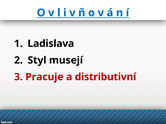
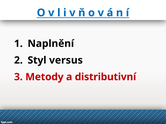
Ladislava: Ladislava -> Naplnění
musejí: musejí -> versus
Pracuje: Pracuje -> Metody
